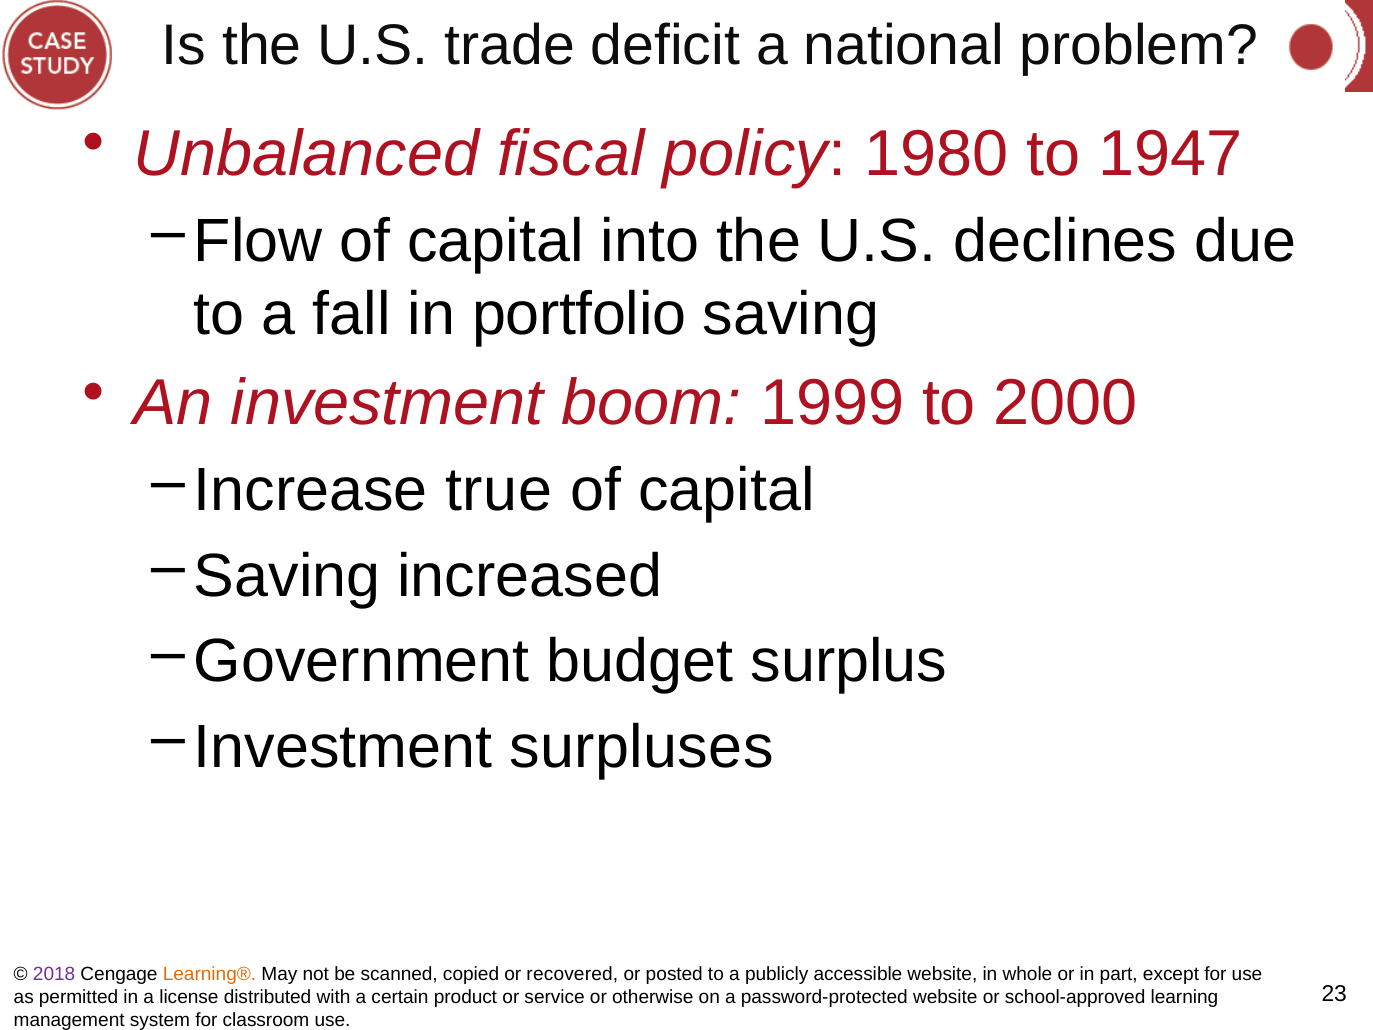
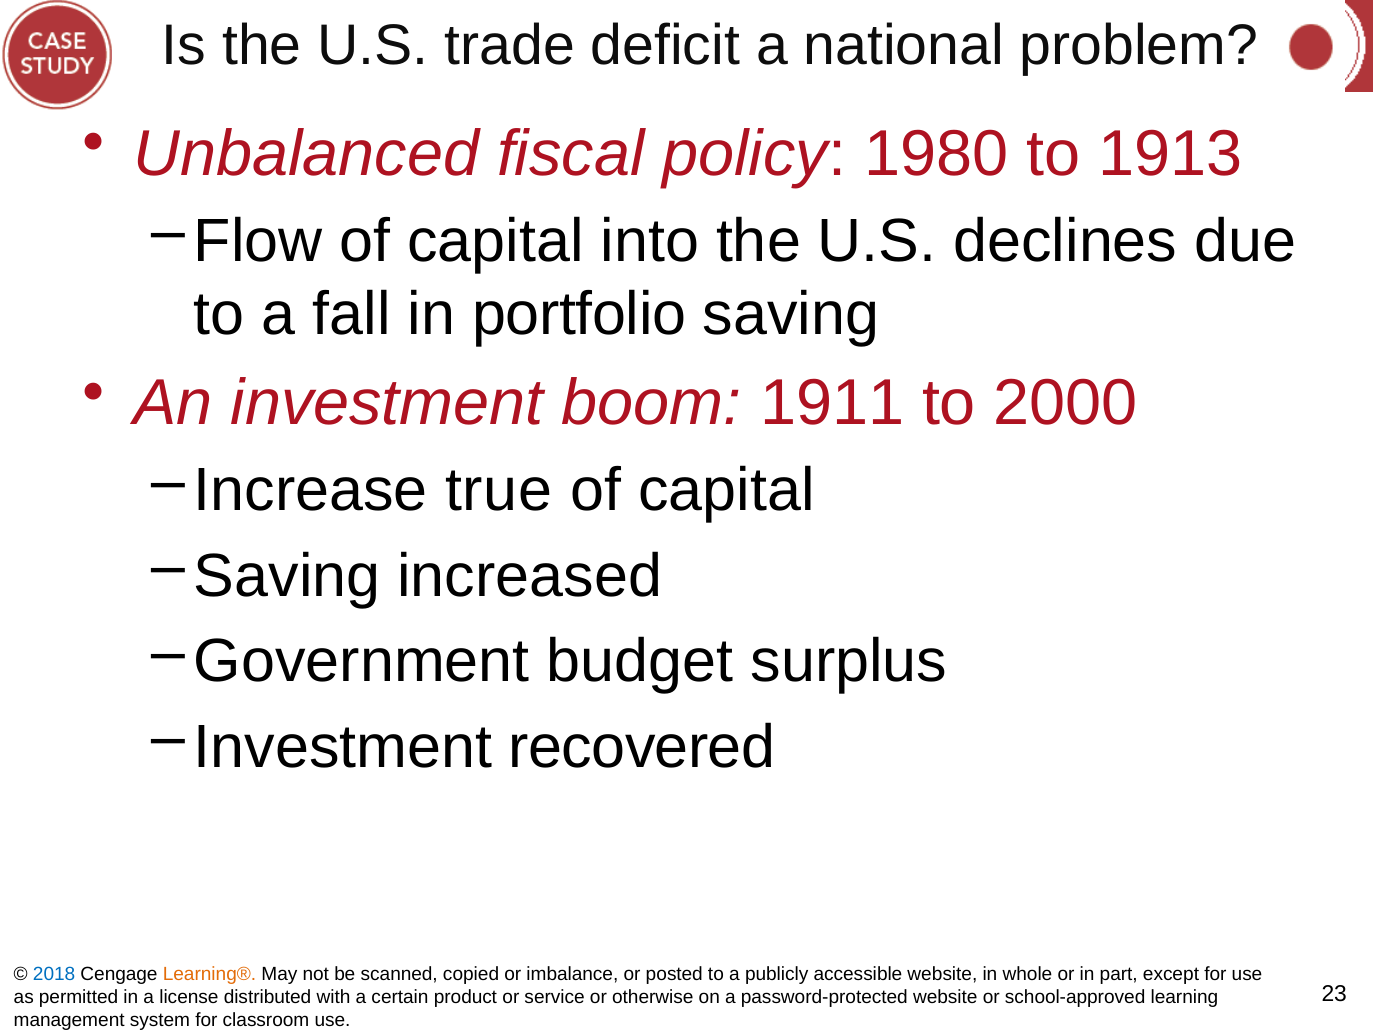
1947: 1947 -> 1913
1999: 1999 -> 1911
surpluses: surpluses -> recovered
2018 colour: purple -> blue
recovered: recovered -> imbalance
